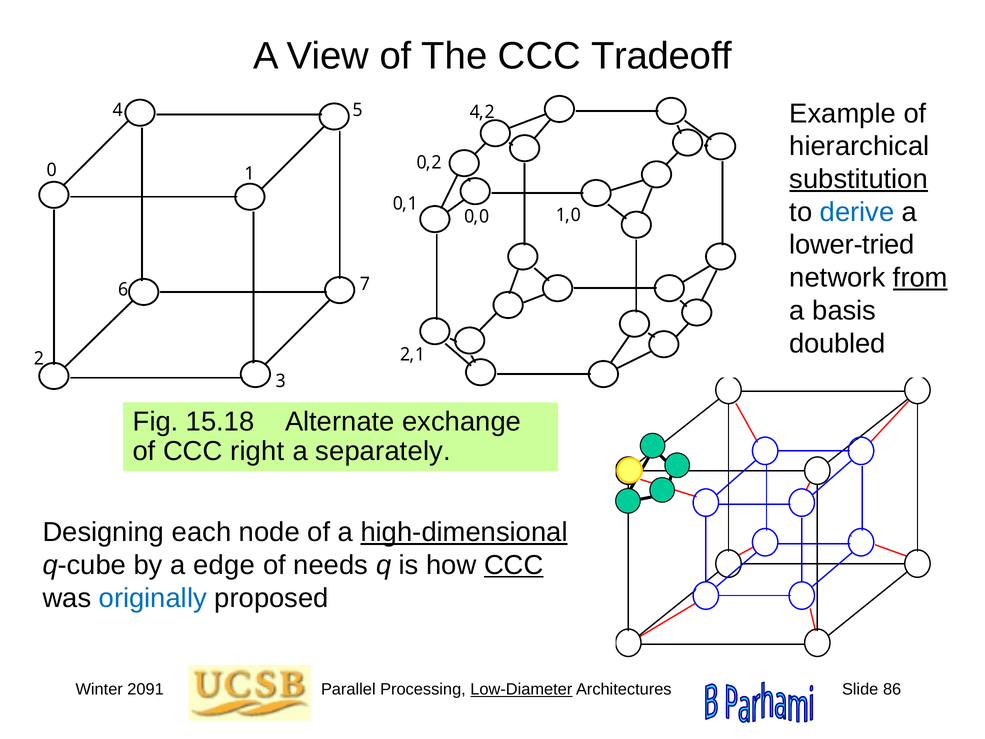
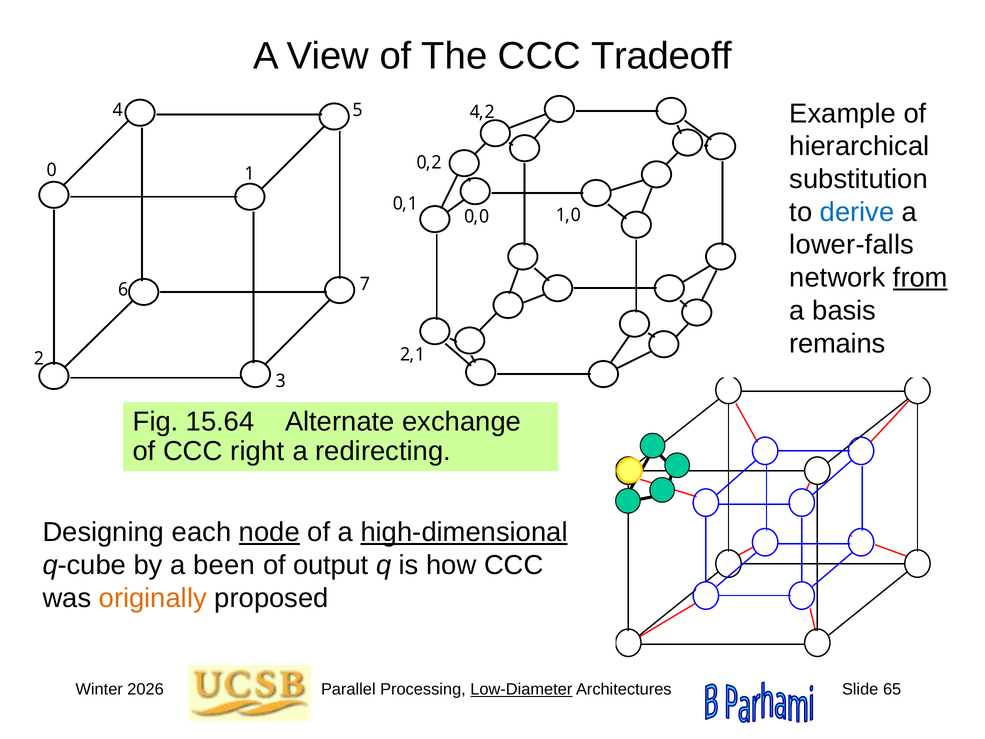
substitution underline: present -> none
lower-tried: lower-tried -> lower-falls
doubled: doubled -> remains
15.18: 15.18 -> 15.64
separately: separately -> redirecting
node underline: none -> present
edge: edge -> been
needs: needs -> output
CCC at (514, 565) underline: present -> none
originally colour: blue -> orange
2091: 2091 -> 2026
86: 86 -> 65
